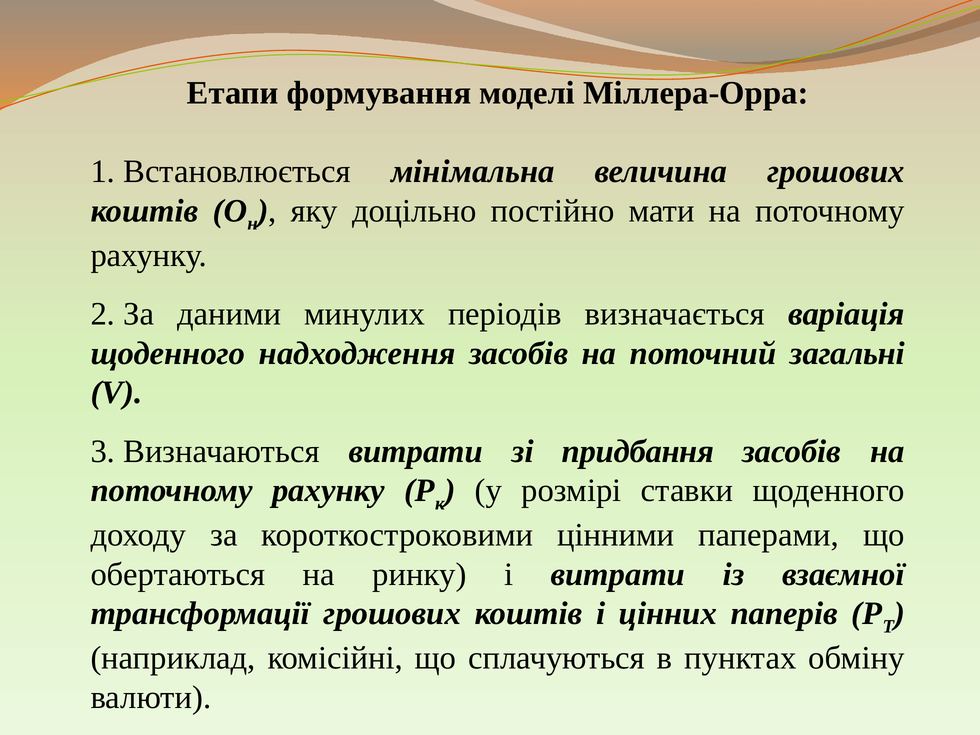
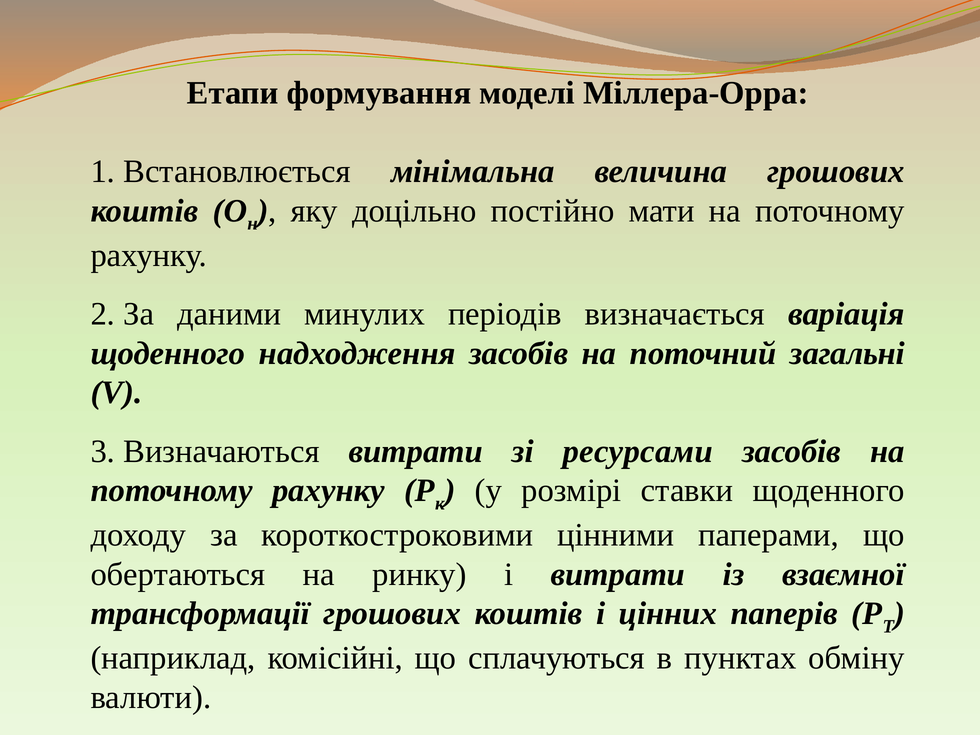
придбання: придбання -> ресурсами
